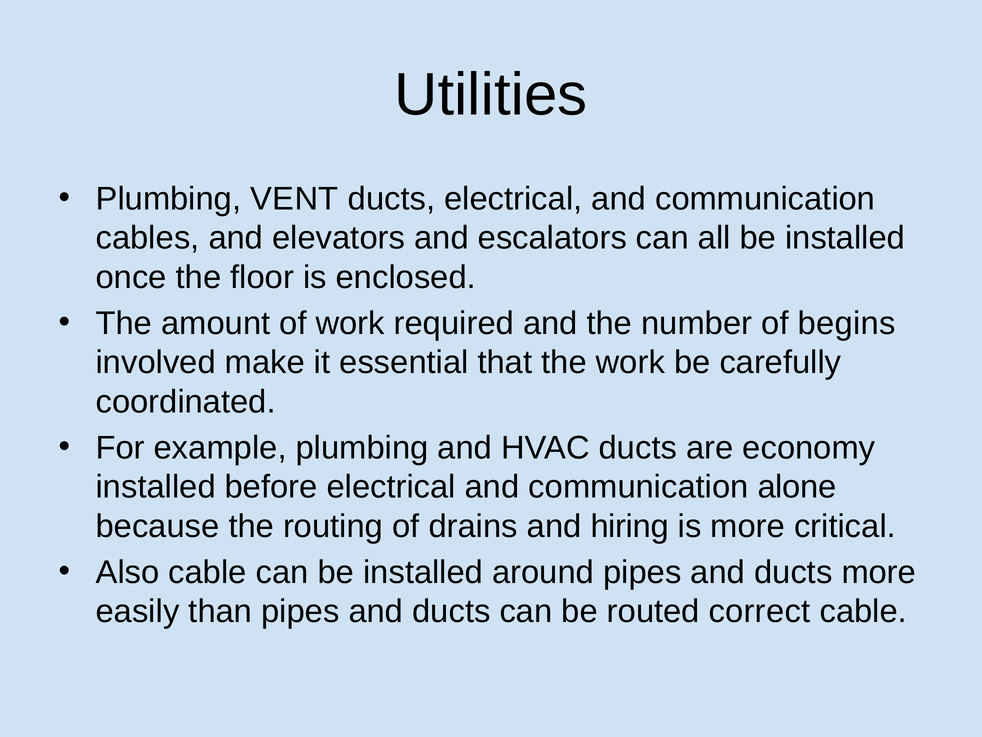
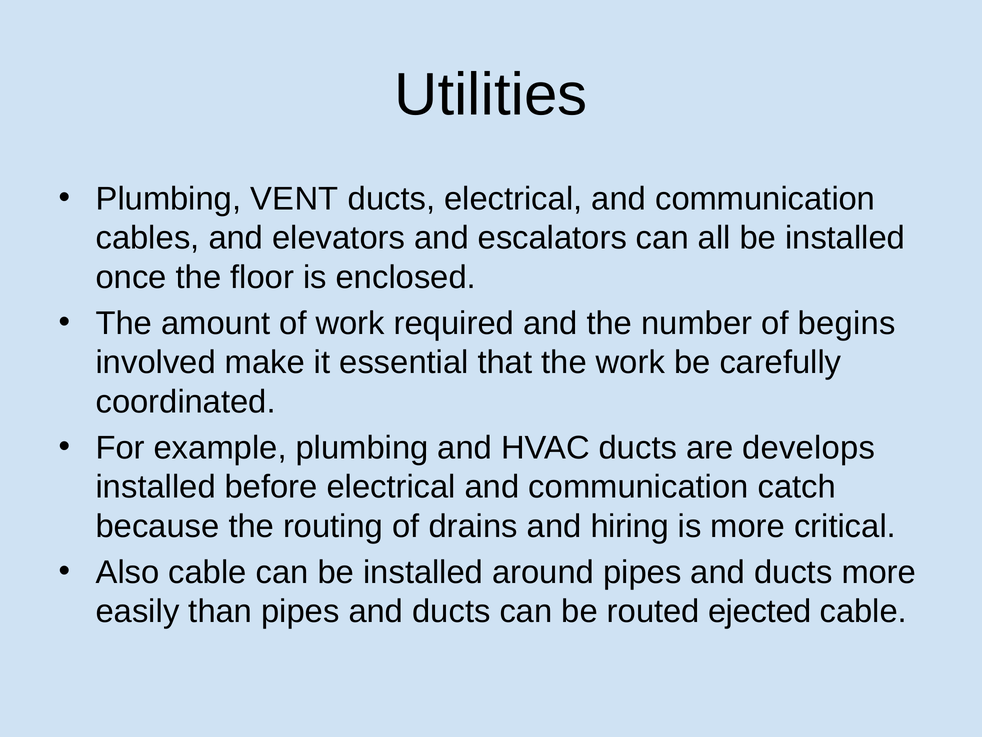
economy: economy -> develops
alone: alone -> catch
correct: correct -> ejected
